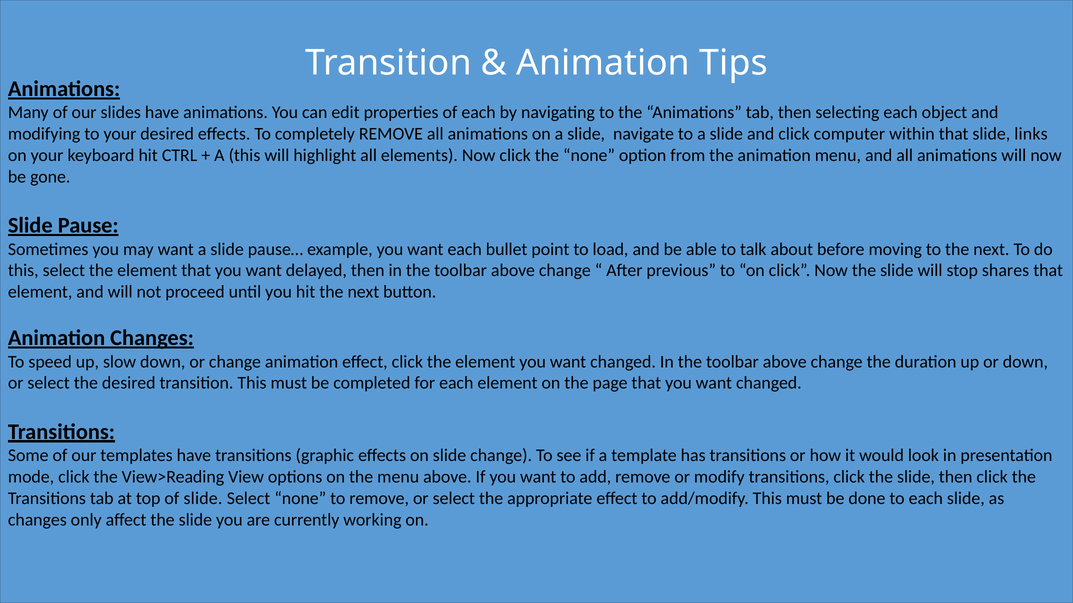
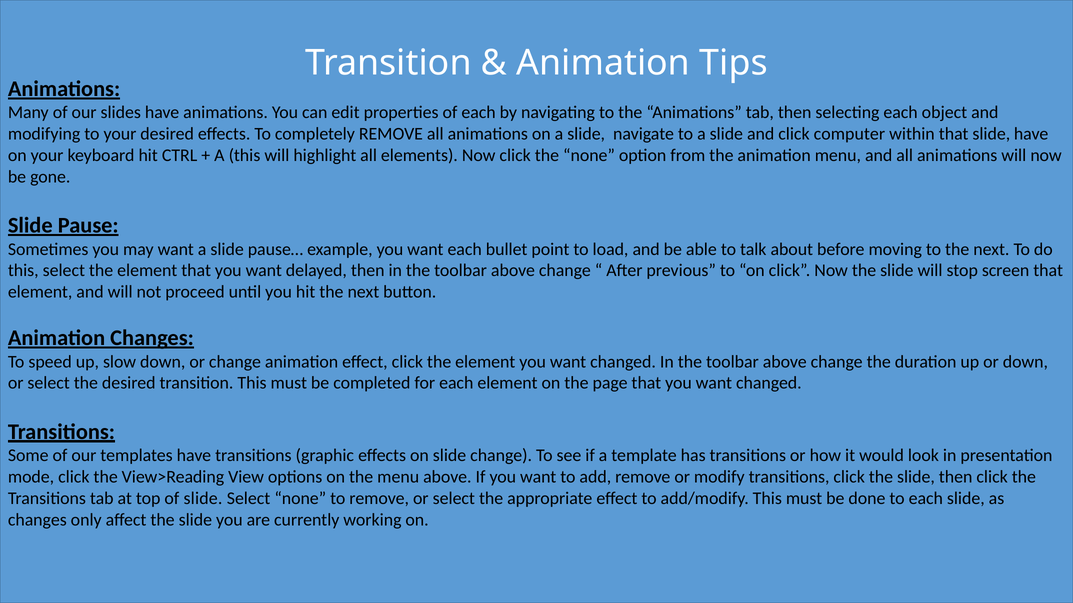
slide links: links -> have
shares: shares -> screen
